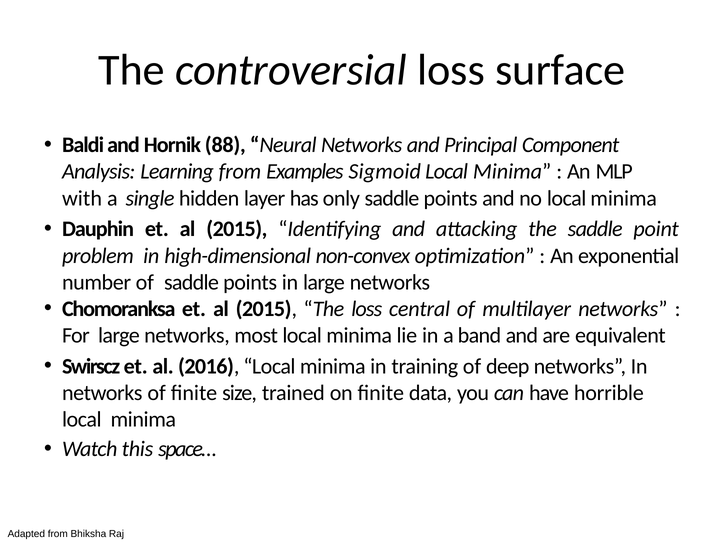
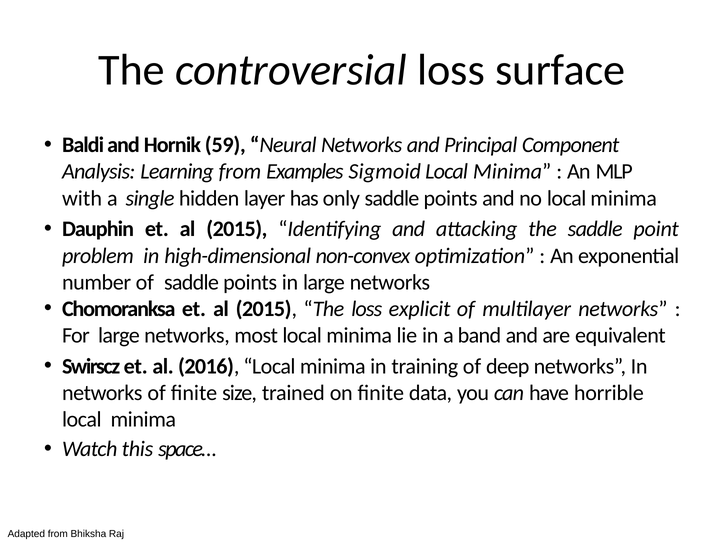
88: 88 -> 59
central: central -> explicit
